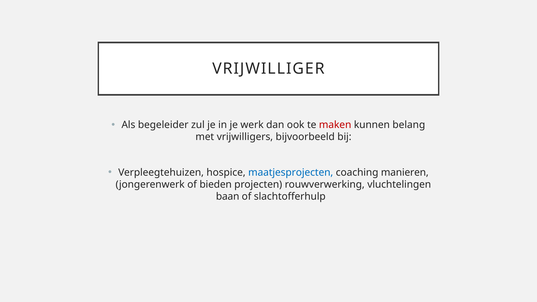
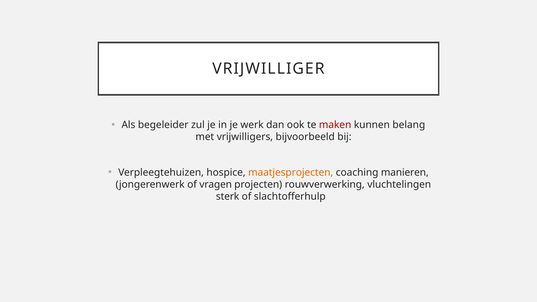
maatjesprojecten colour: blue -> orange
bieden: bieden -> vragen
baan: baan -> sterk
